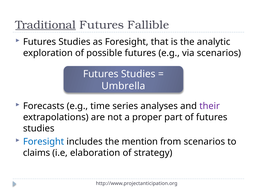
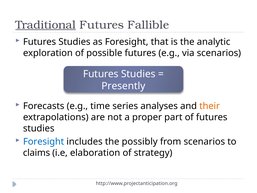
Umbrella: Umbrella -> Presently
their colour: purple -> orange
mention: mention -> possibly
